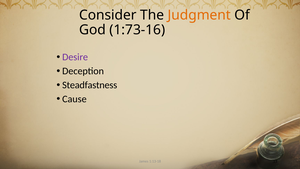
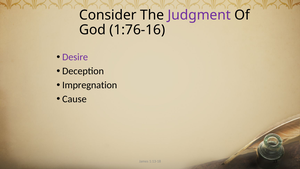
Judgment colour: orange -> purple
1:73-16: 1:73-16 -> 1:76-16
Steadfastness: Steadfastness -> Impregnation
